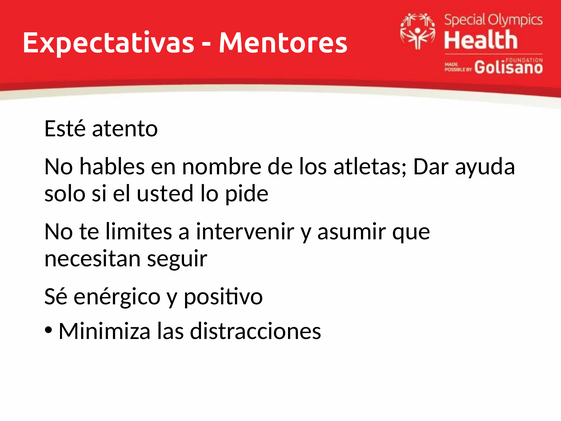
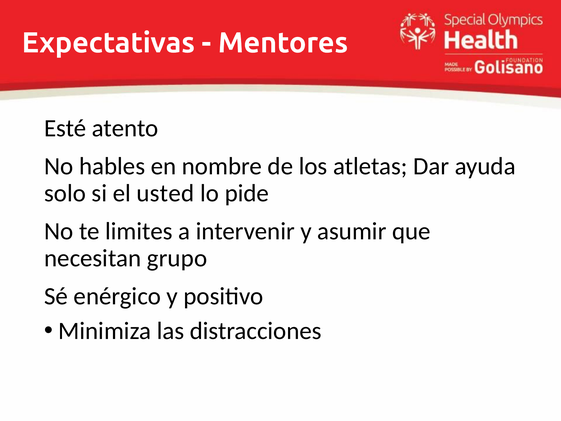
seguir: seguir -> grupo
